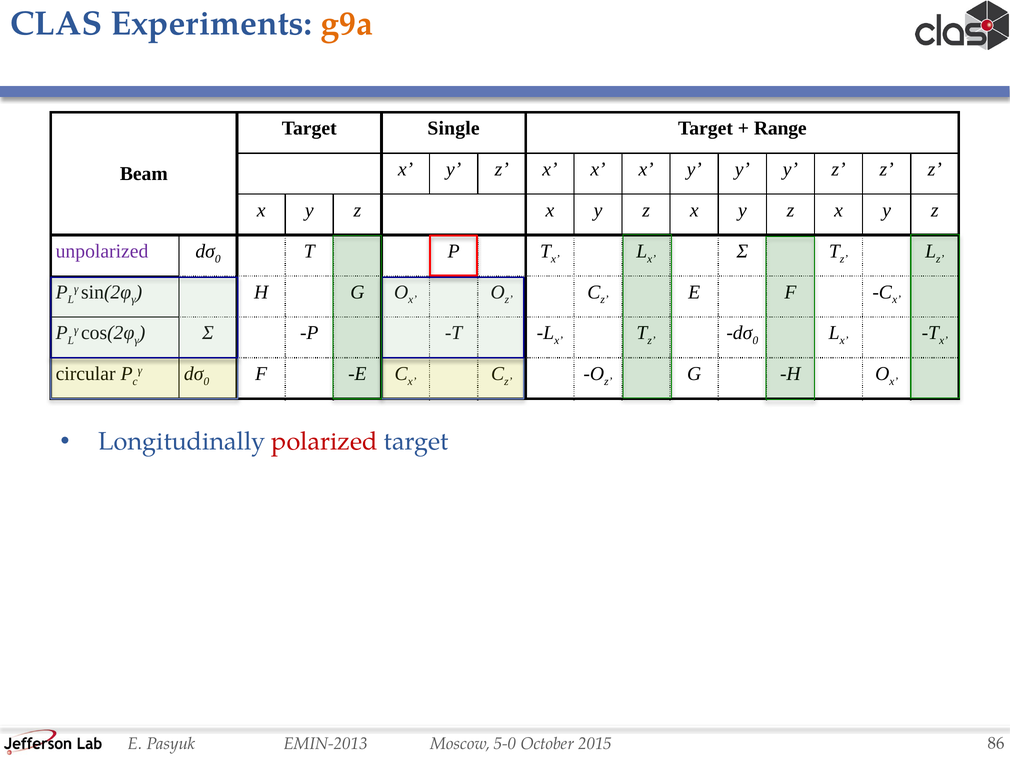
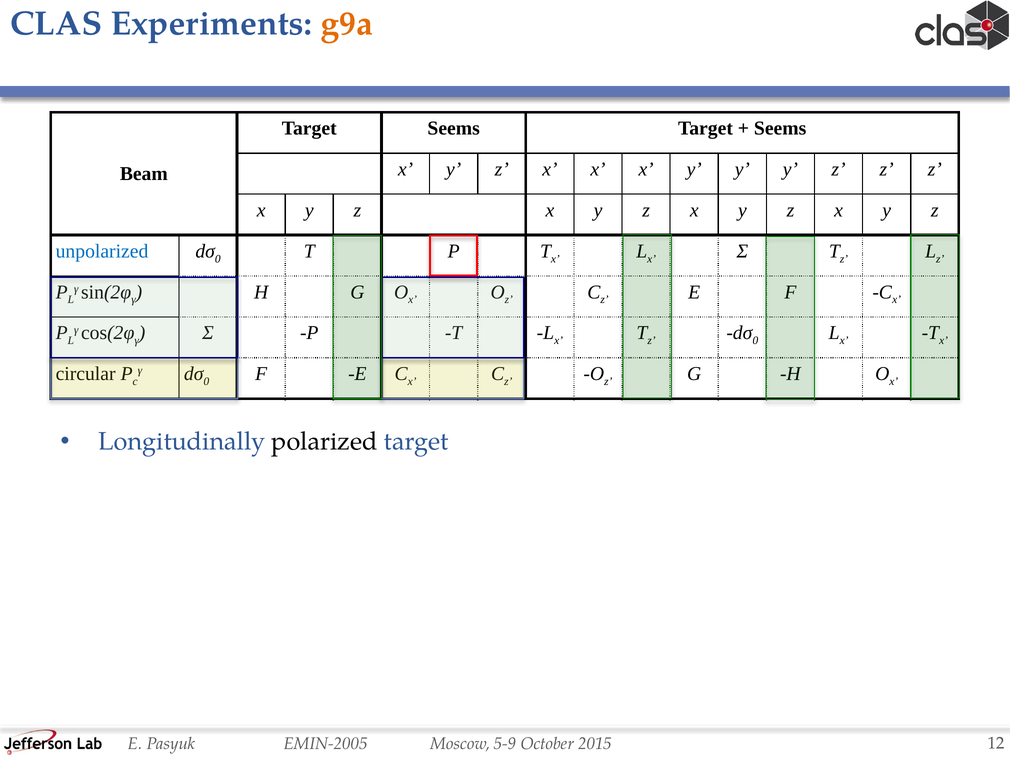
Target Single: Single -> Seems
Range at (780, 128): Range -> Seems
unpolarized colour: purple -> blue
polarized colour: red -> black
EMIN-2013: EMIN-2013 -> EMIN-2005
5-0: 5-0 -> 5-9
86: 86 -> 12
